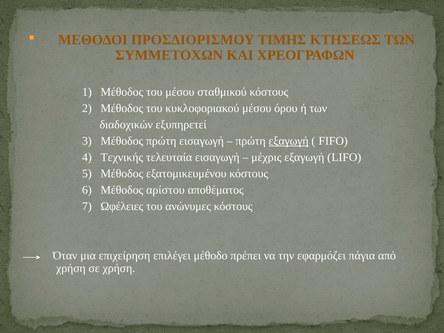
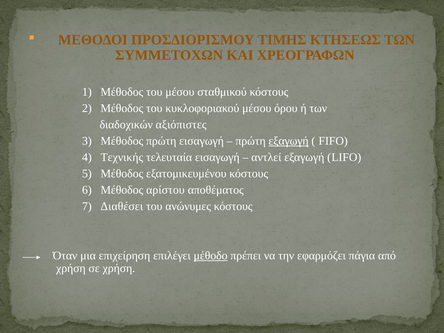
εξυπηρετεί: εξυπηρετεί -> αξιόπιστες
μέχρις: μέχρις -> αντλεί
Ωφέλειες: Ωφέλειες -> Διαθέσει
μέθοδο underline: none -> present
